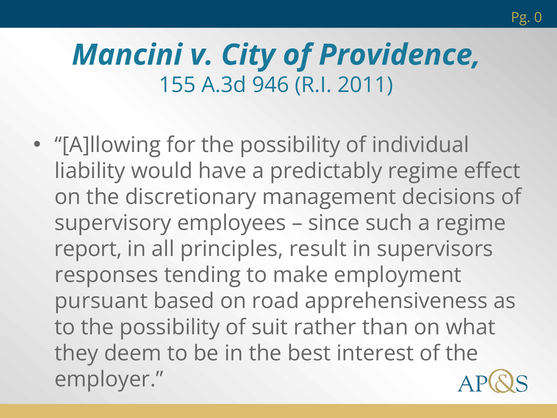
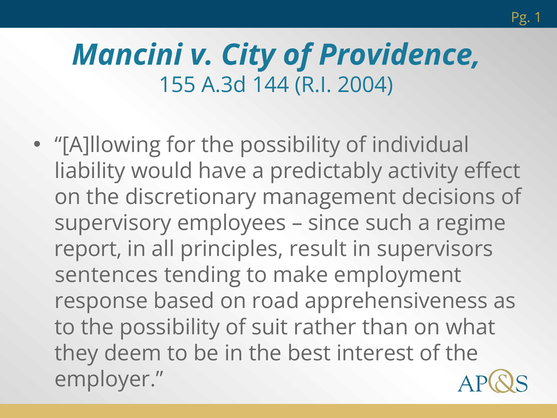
0: 0 -> 1
946: 946 -> 144
2011: 2011 -> 2004
predictably regime: regime -> activity
responses: responses -> sentences
pursuant: pursuant -> response
